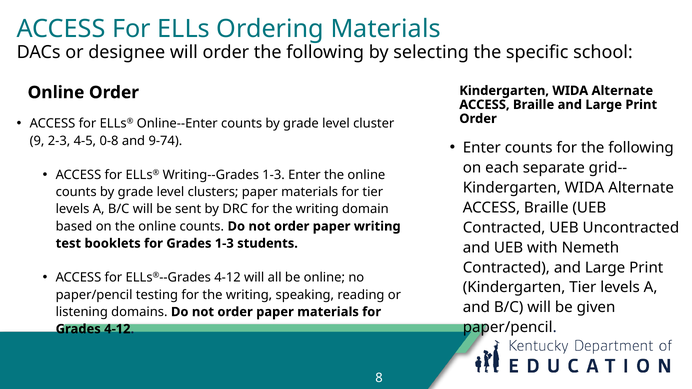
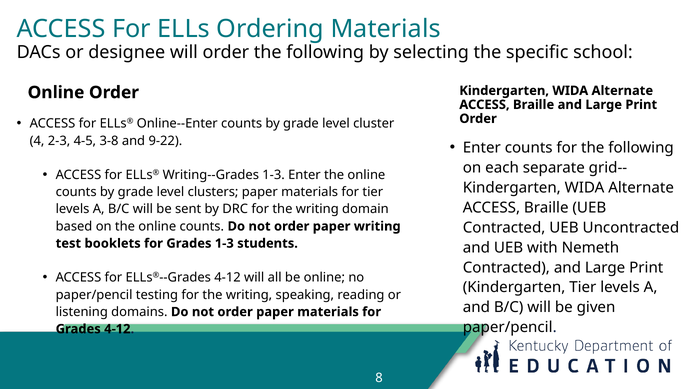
9: 9 -> 4
0-8: 0-8 -> 3-8
9-74: 9-74 -> 9-22
